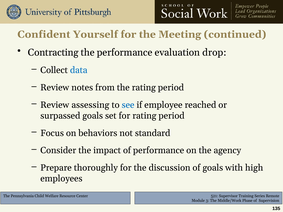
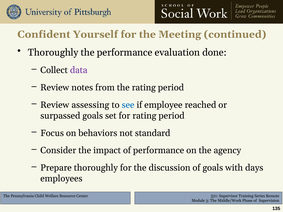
Contracting at (53, 53): Contracting -> Thoroughly
drop: drop -> done
data colour: blue -> purple
high: high -> days
